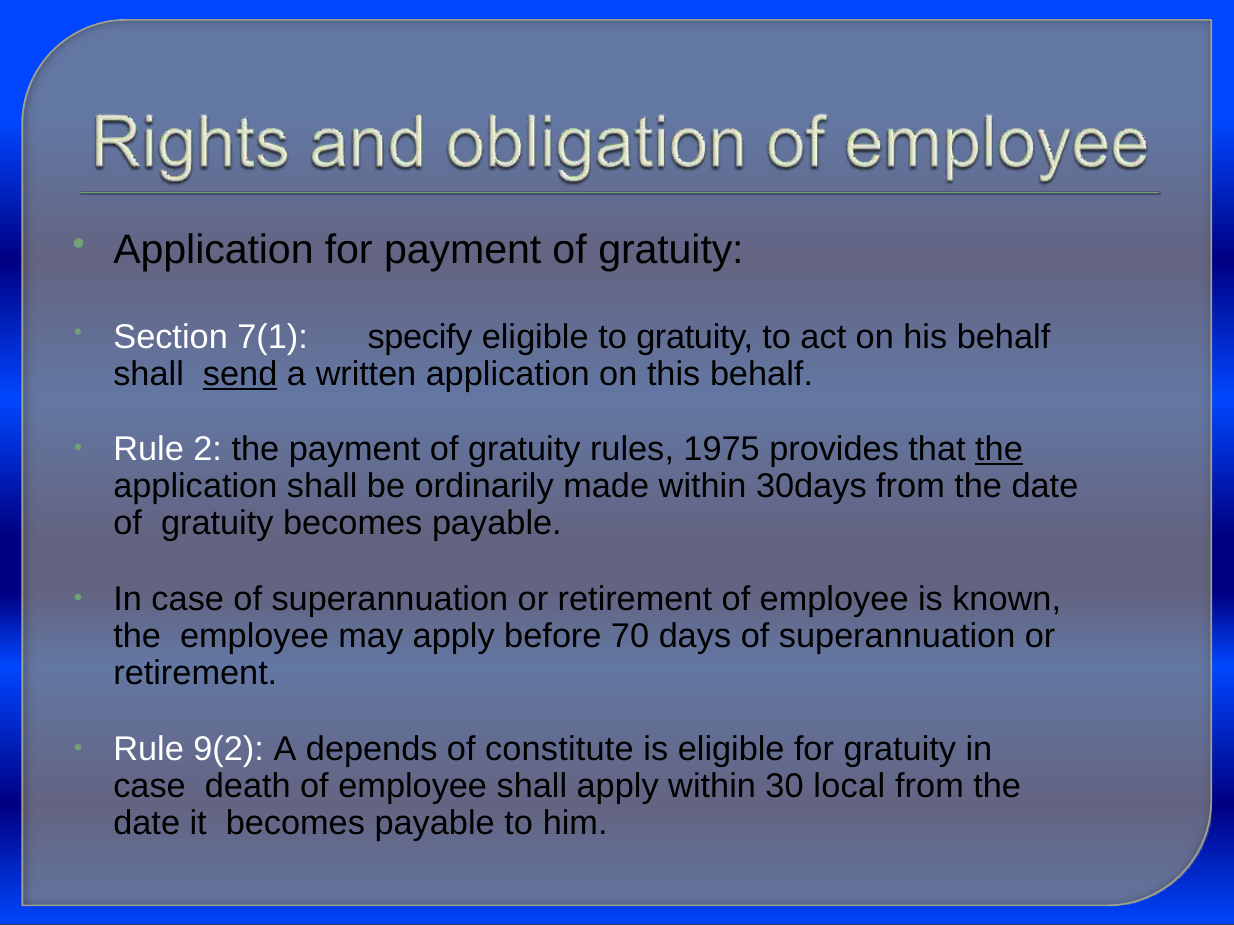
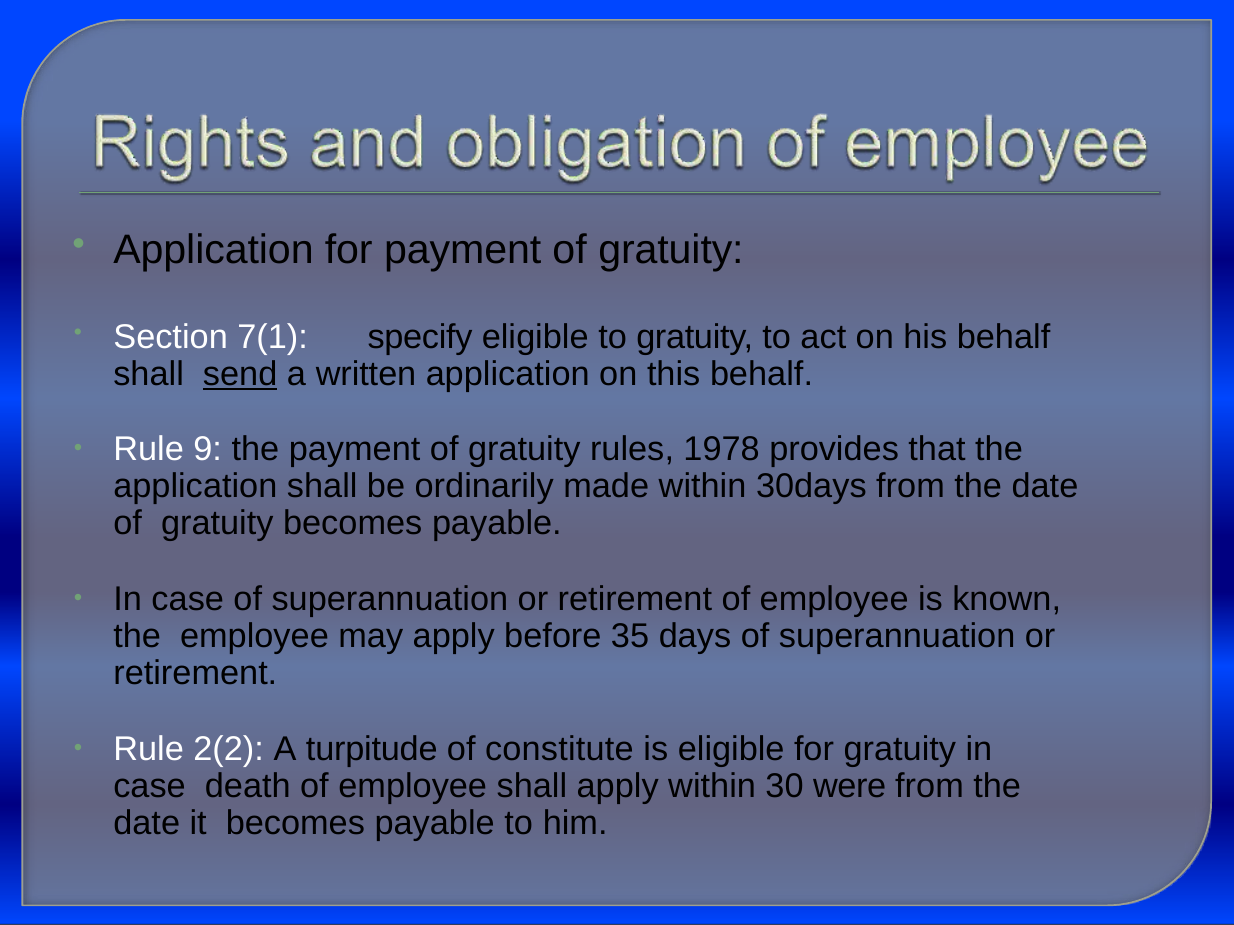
2: 2 -> 9
1975: 1975 -> 1978
the at (999, 449) underline: present -> none
70: 70 -> 35
9(2: 9(2 -> 2(2
depends: depends -> turpitude
local: local -> were
